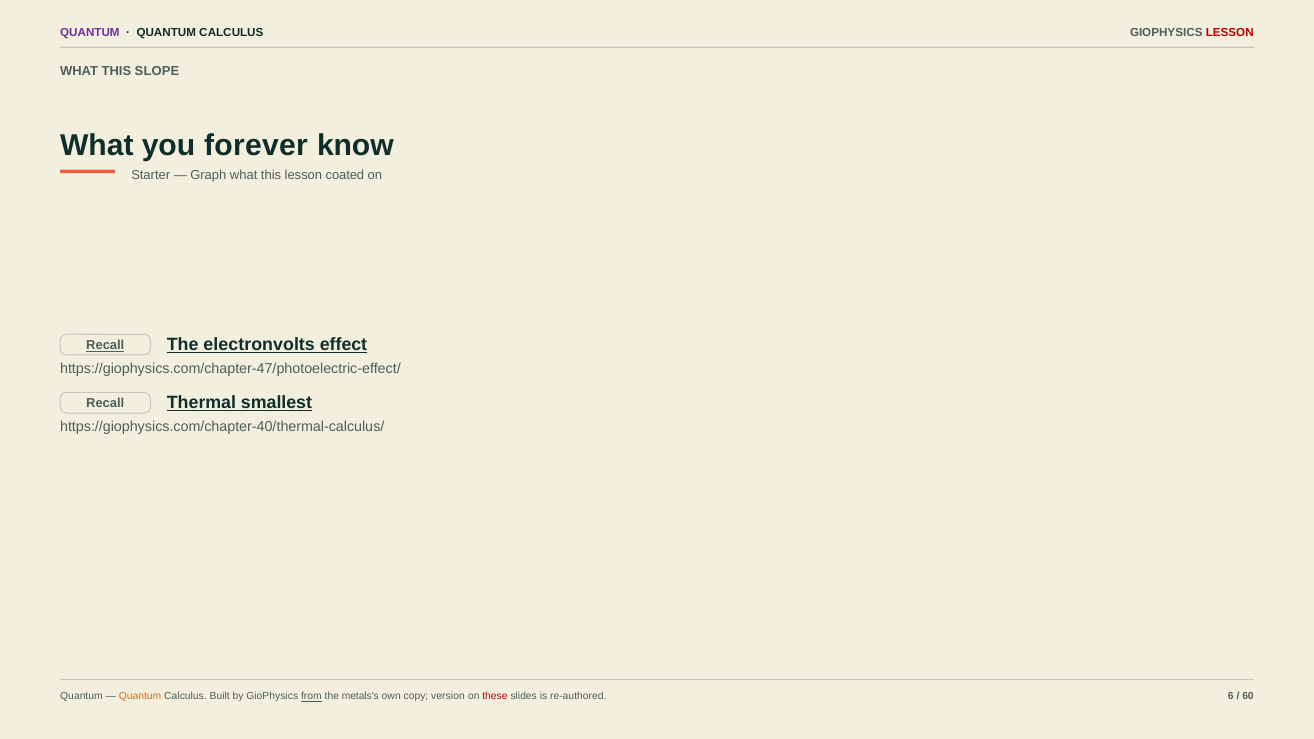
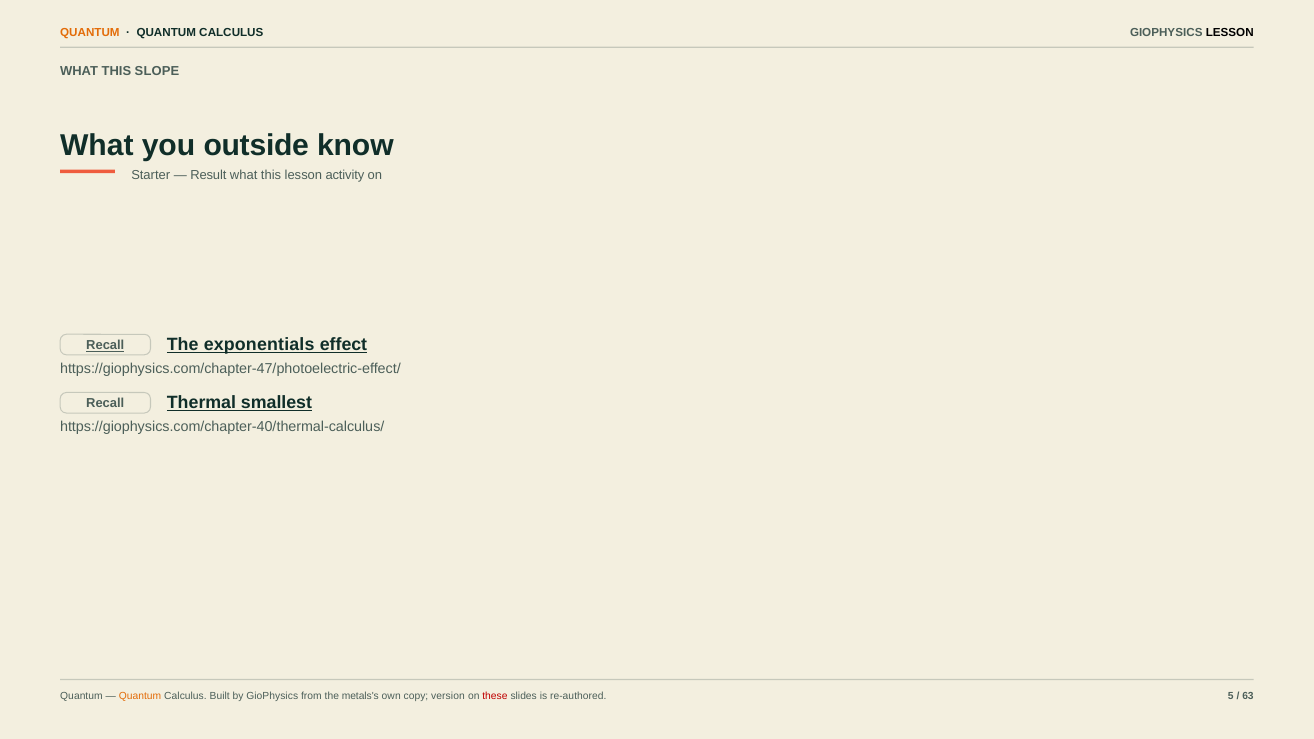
QUANTUM at (90, 32) colour: purple -> orange
LESSON at (1230, 32) colour: red -> black
forever: forever -> outside
Graph: Graph -> Result
coated: coated -> activity
electronvolts: electronvolts -> exponentials
from underline: present -> none
6: 6 -> 5
60: 60 -> 63
